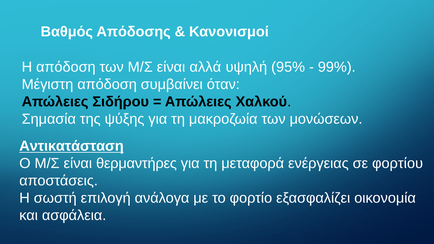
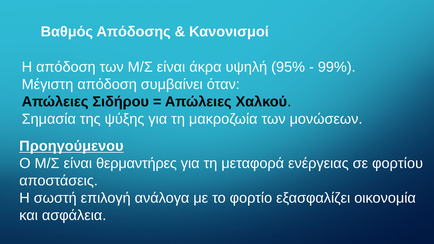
αλλά: αλλά -> άκρα
Αντικατάσταση: Αντικατάσταση -> Προηγούμενου
